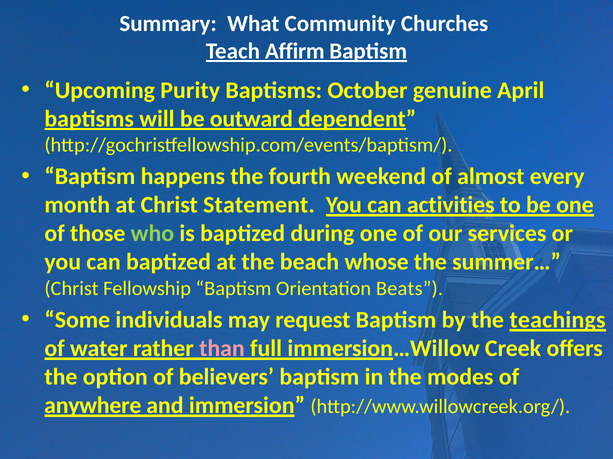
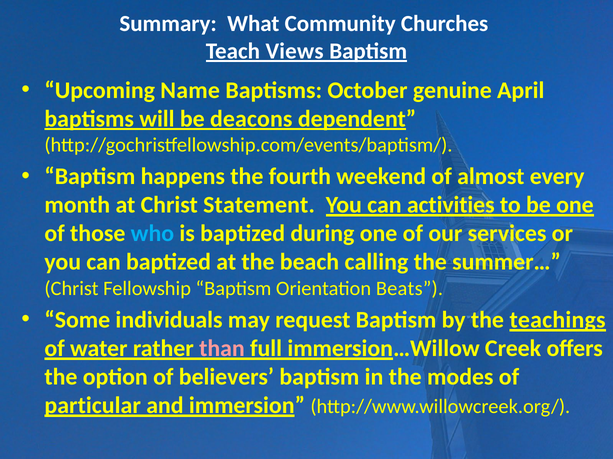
Affirm: Affirm -> Views
Purity: Purity -> Name
outward: outward -> deacons
who colour: light green -> light blue
whose: whose -> calling
anywhere: anywhere -> particular
